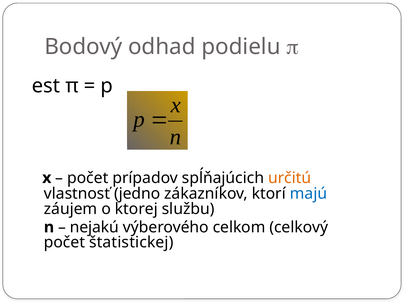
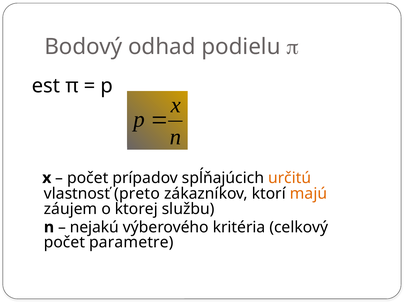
jedno: jedno -> preto
majú colour: blue -> orange
celkom: celkom -> kritéria
štatistickej: štatistickej -> parametre
